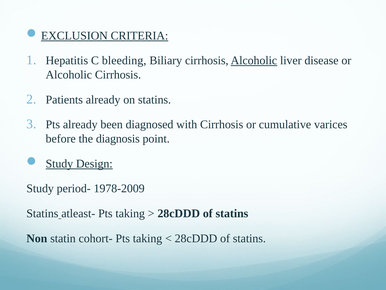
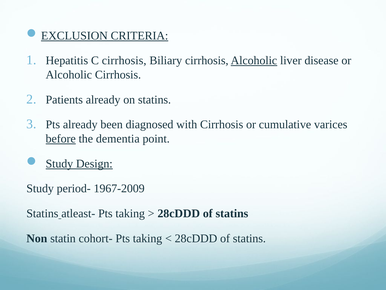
C bleeding: bleeding -> cirrhosis
before underline: none -> present
diagnosis: diagnosis -> dementia
1978-2009: 1978-2009 -> 1967-2009
